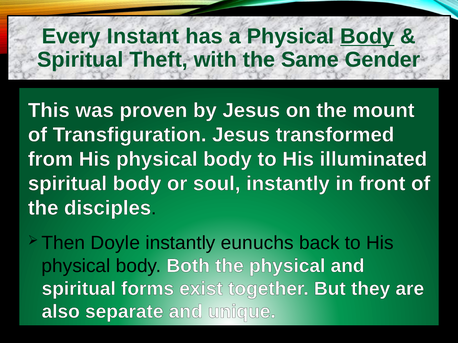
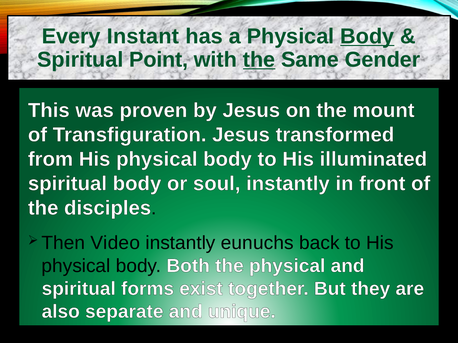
Theft: Theft -> Point
the at (259, 60) underline: none -> present
Doyle: Doyle -> Video
